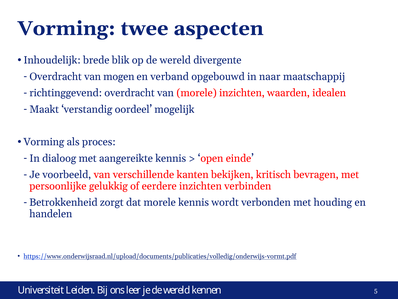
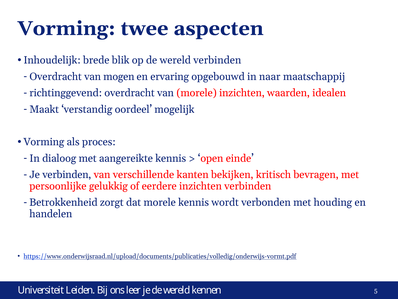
wereld divergente: divergente -> verbinden
verband: verband -> ervaring
Je voorbeeld: voorbeeld -> verbinden
